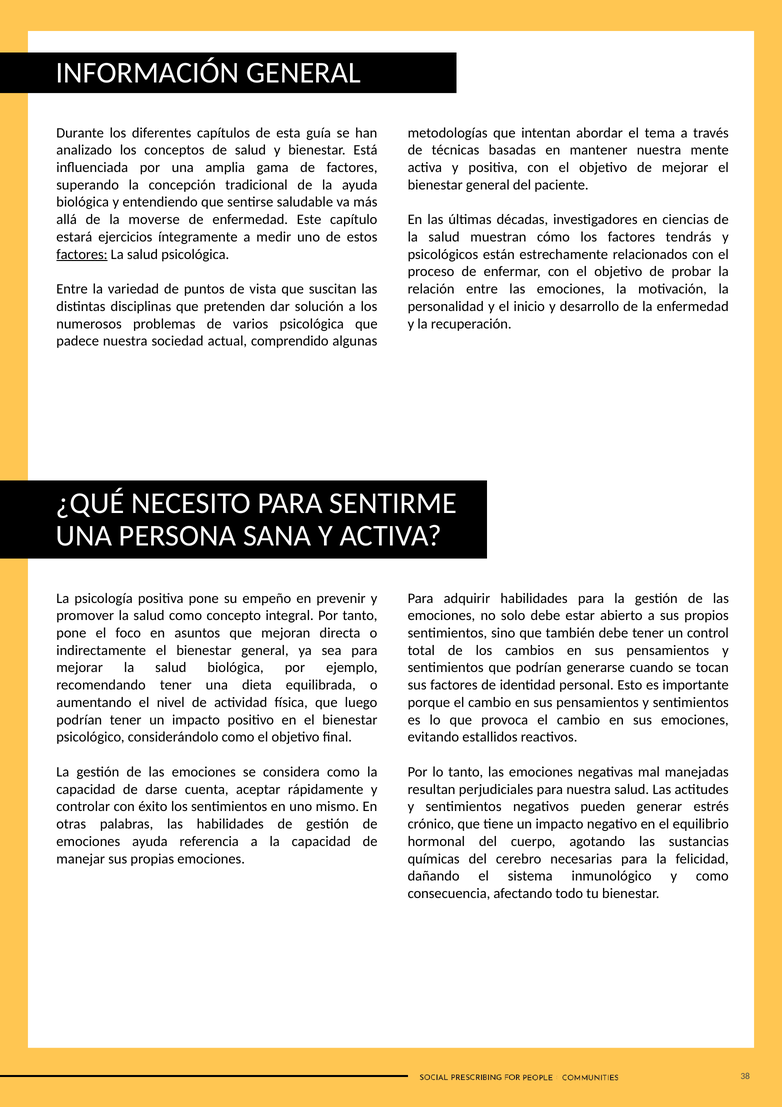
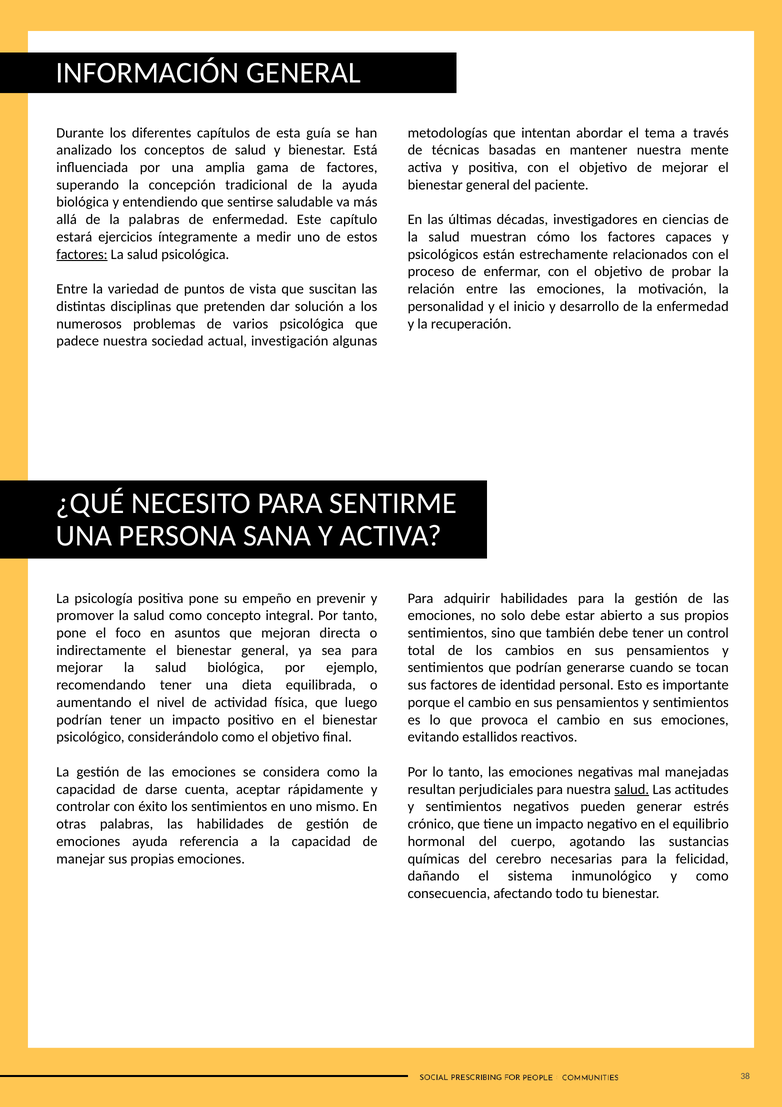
la moverse: moverse -> palabras
tendrás: tendrás -> capaces
comprendido: comprendido -> investigación
salud at (632, 789) underline: none -> present
